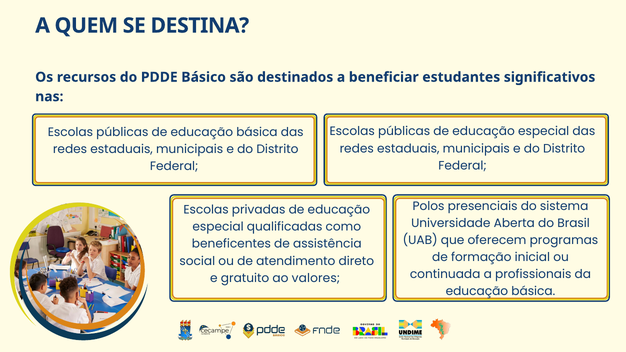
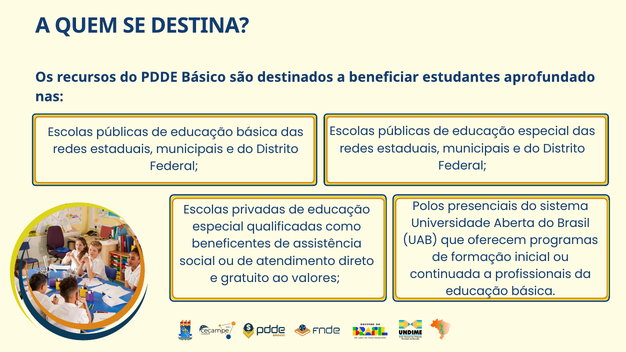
significativos: significativos -> aprofundado
